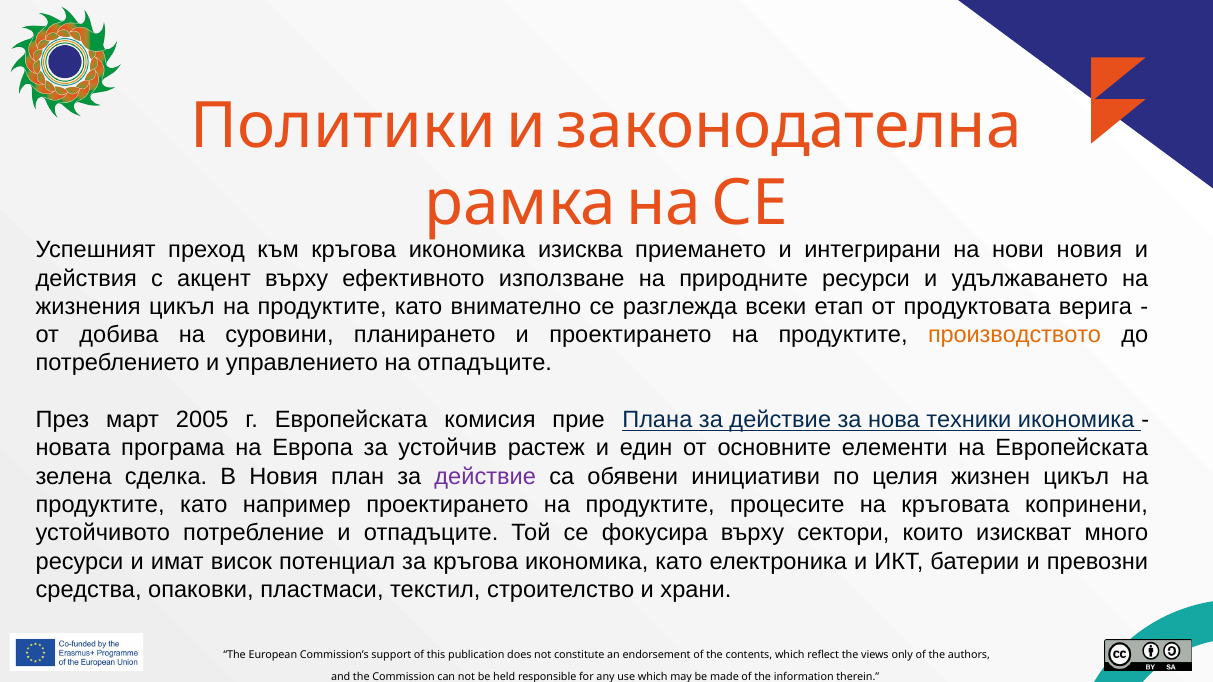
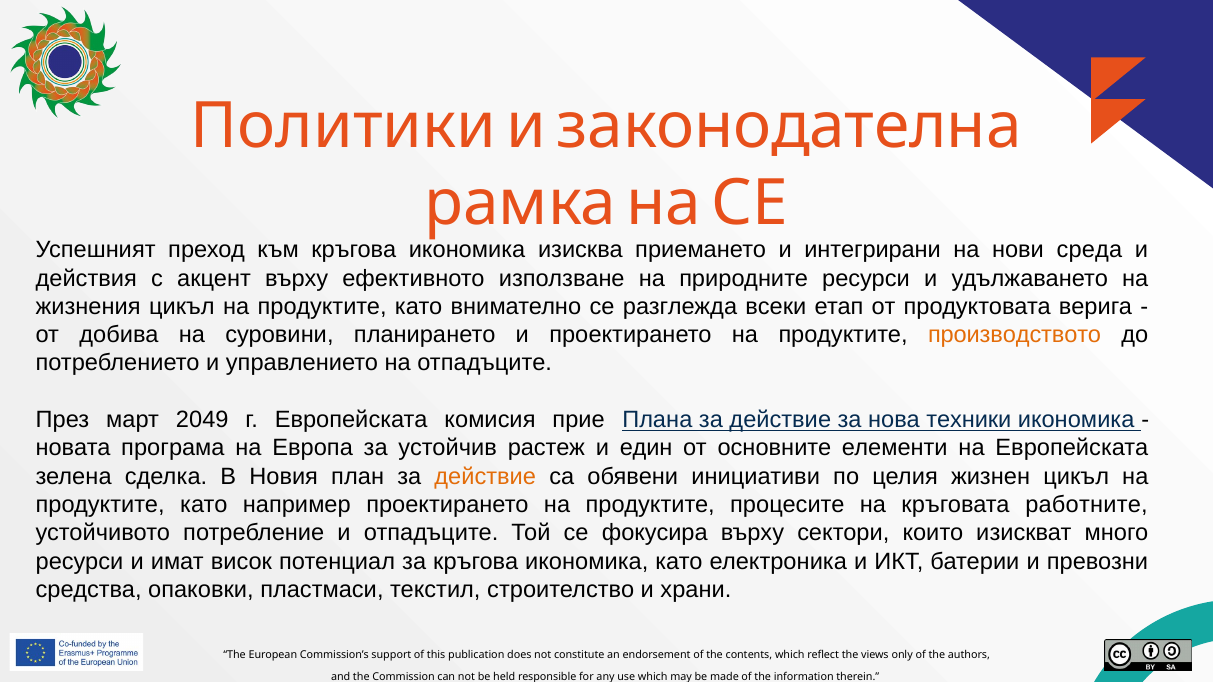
нови новия: новия -> среда
2005: 2005 -> 2049
действие at (485, 477) colour: purple -> orange
копринени: копринени -> работните
